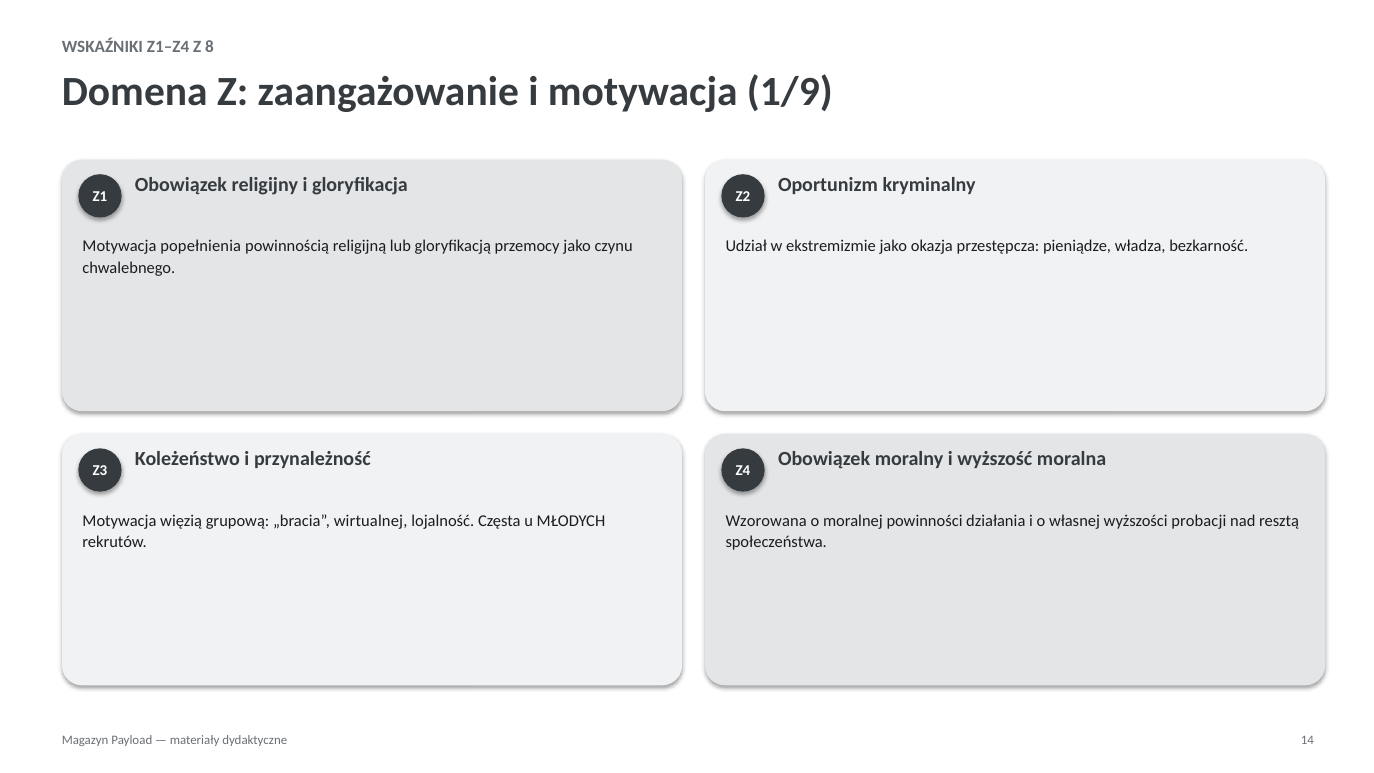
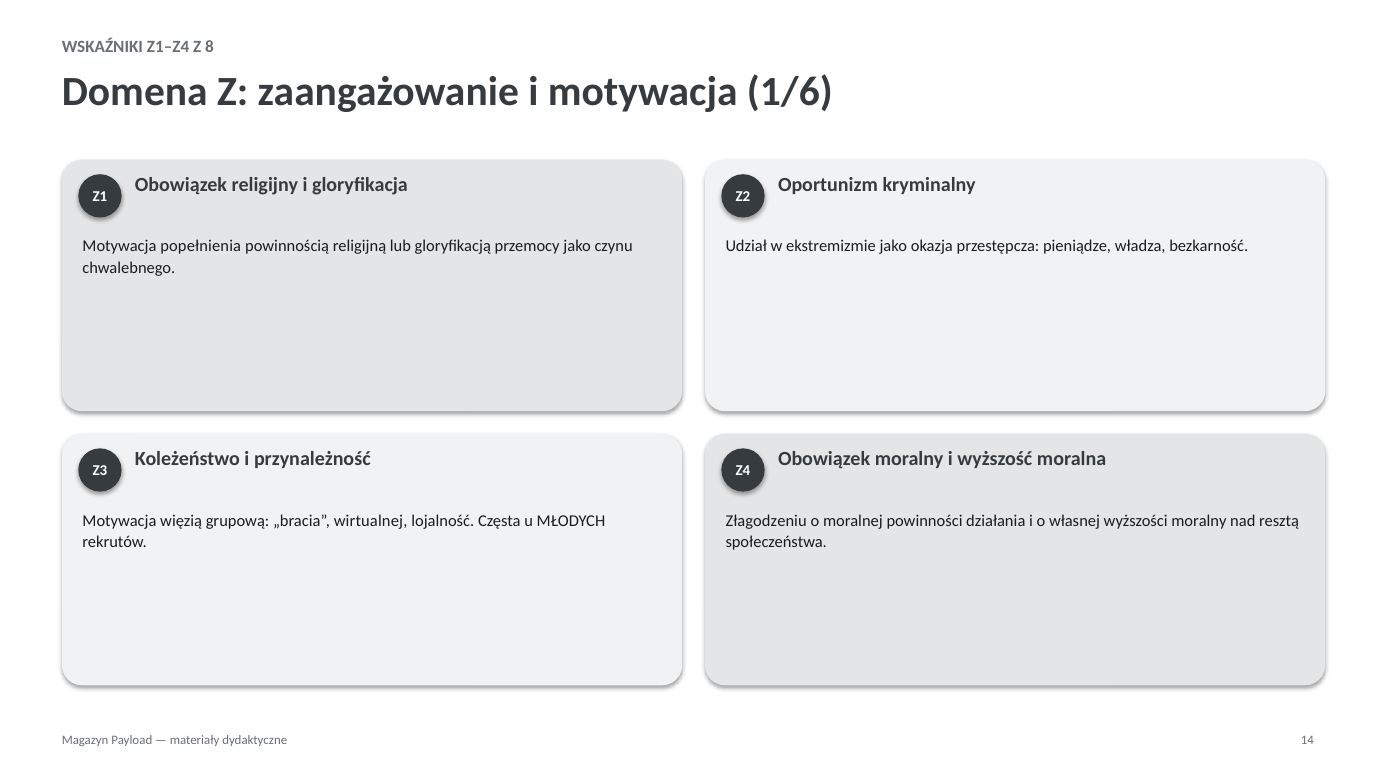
1/9: 1/9 -> 1/6
Wzorowana: Wzorowana -> Złagodzeniu
wyższości probacji: probacji -> moralny
